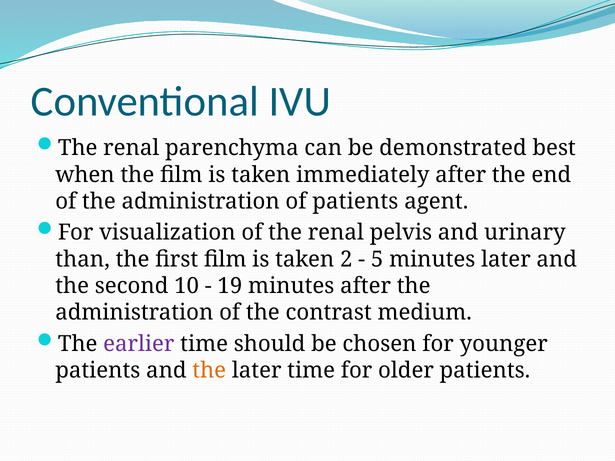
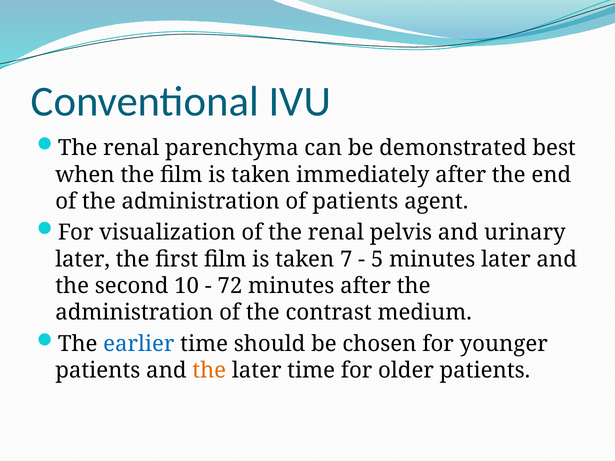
than at (83, 259): than -> later
2: 2 -> 7
19: 19 -> 72
earlier colour: purple -> blue
